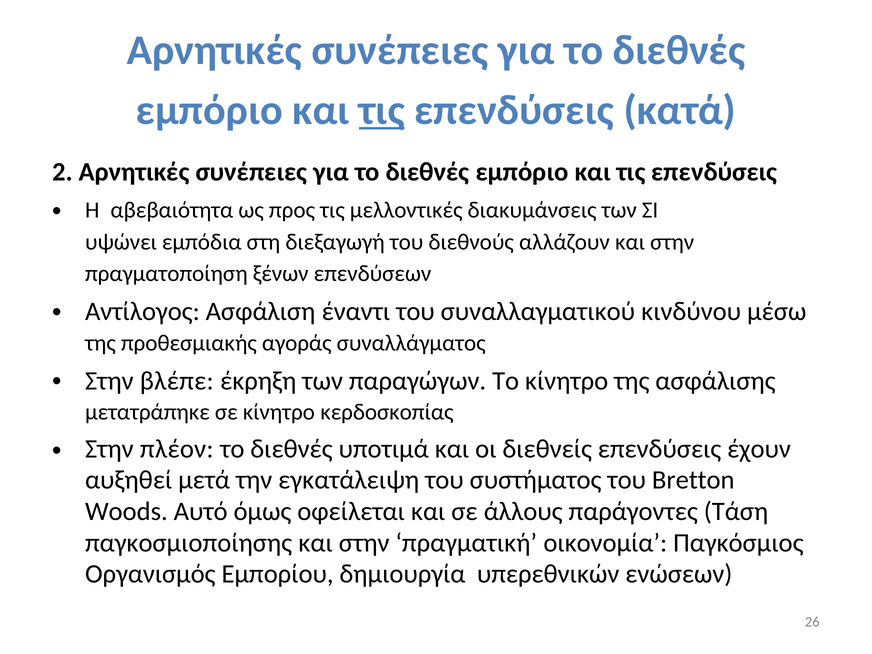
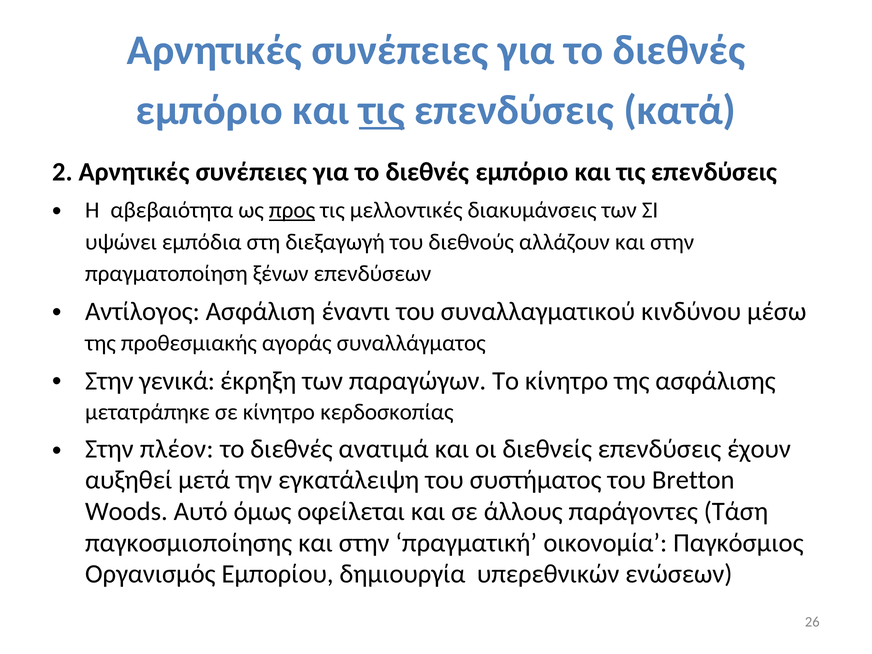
προς underline: none -> present
βλέπε: βλέπε -> γενικά
υποτιμά: υποτιμά -> ανατιμά
